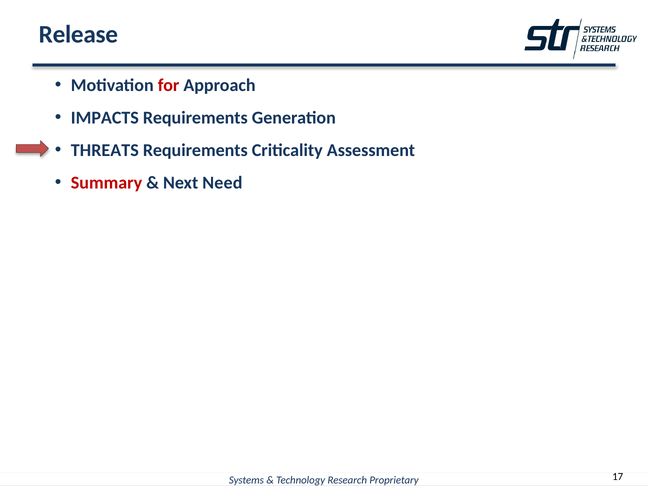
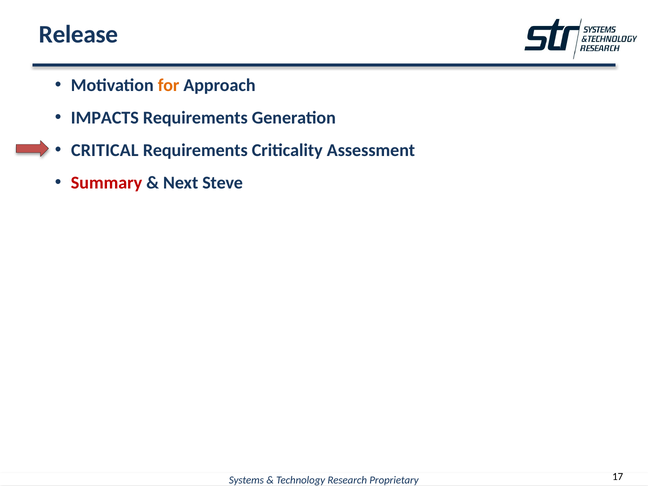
for colour: red -> orange
THREATS: THREATS -> CRITICAL
Need: Need -> Steve
